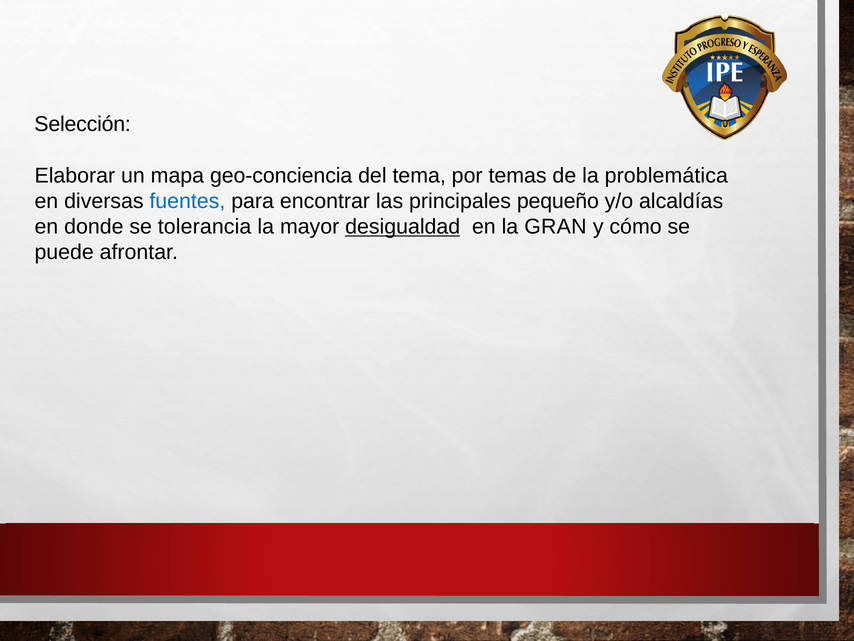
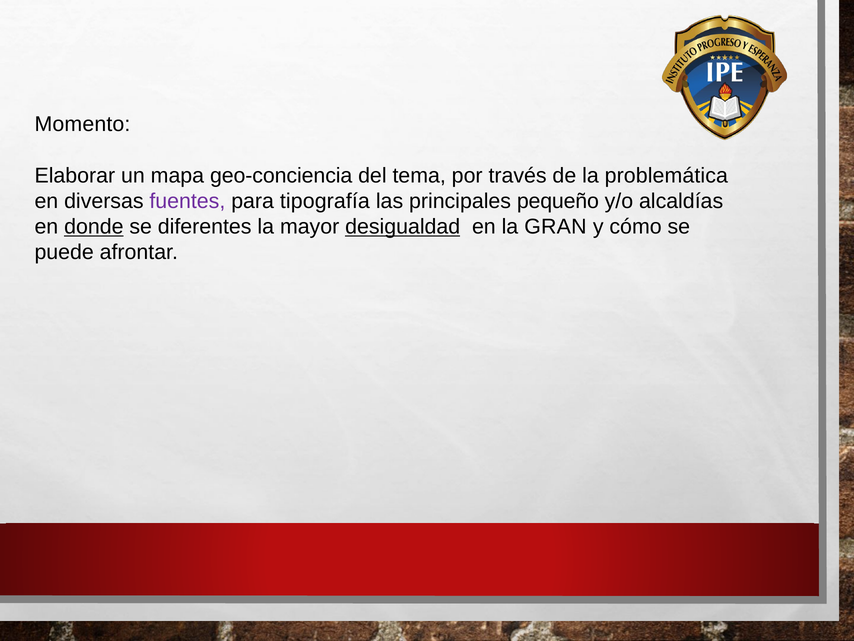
Selección: Selección -> Momento
temas: temas -> través
fuentes colour: blue -> purple
encontrar: encontrar -> tipografía
donde underline: none -> present
tolerancia: tolerancia -> diferentes
